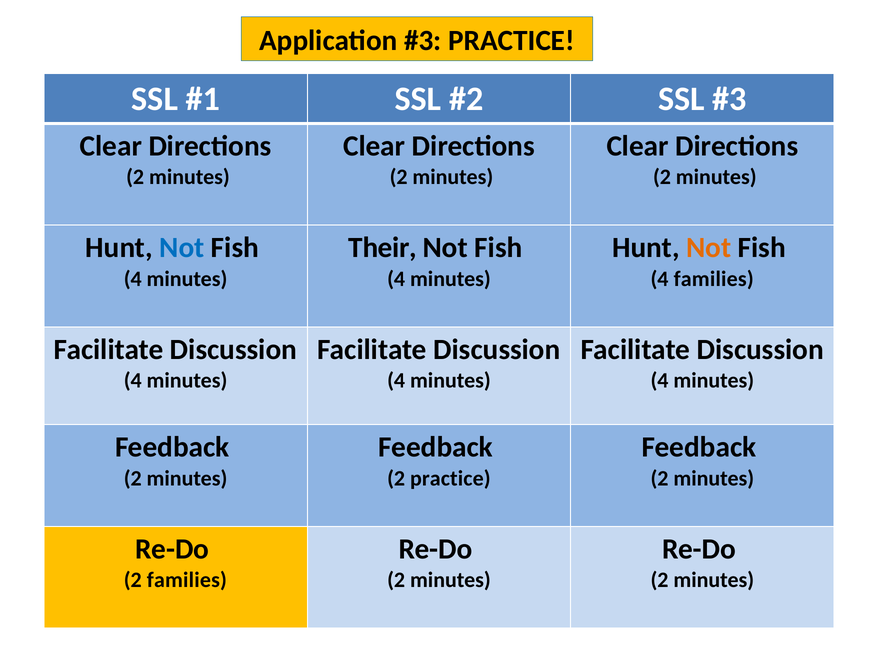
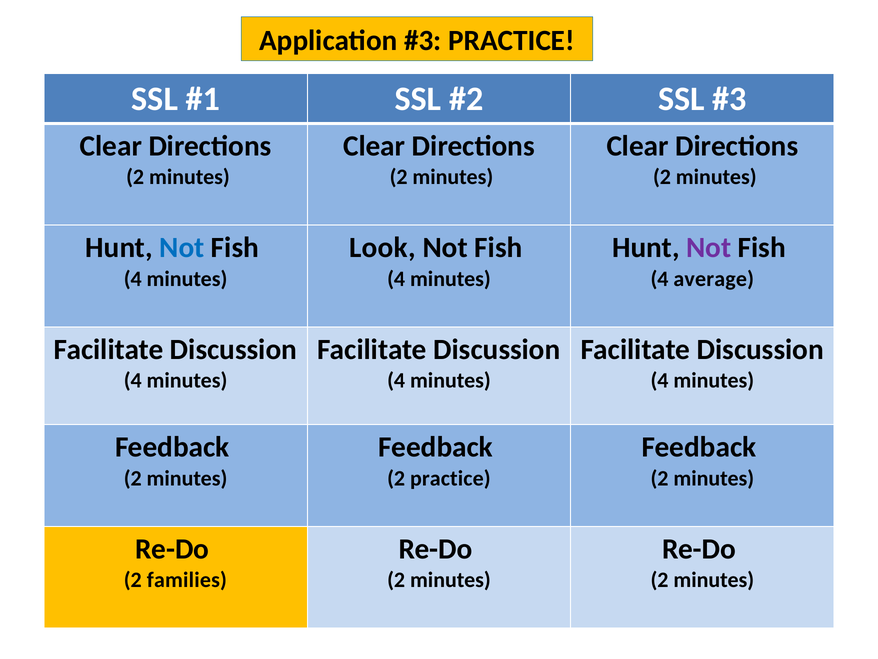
Their: Their -> Look
Not at (709, 247) colour: orange -> purple
4 families: families -> average
